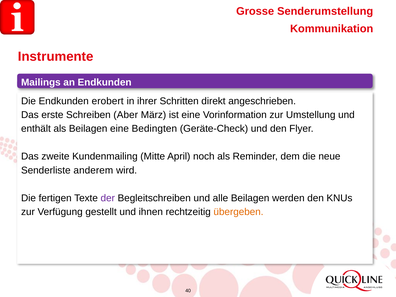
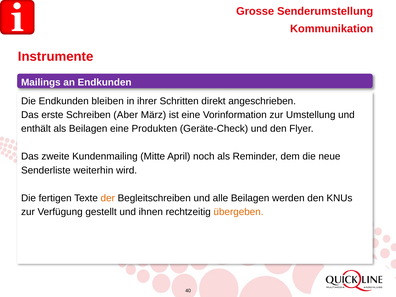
erobert: erobert -> bleiben
Bedingten: Bedingten -> Produkten
anderem: anderem -> weiterhin
der colour: purple -> orange
